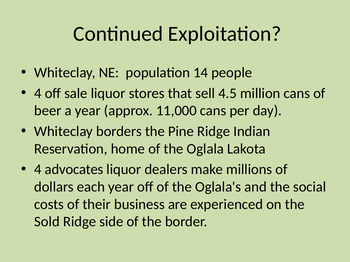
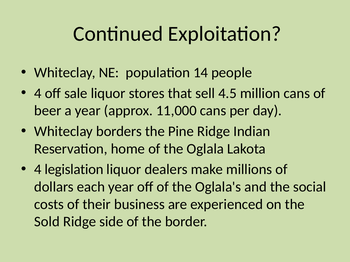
advocates: advocates -> legislation
